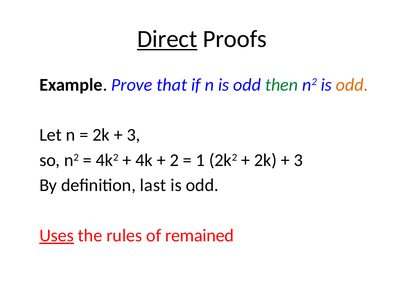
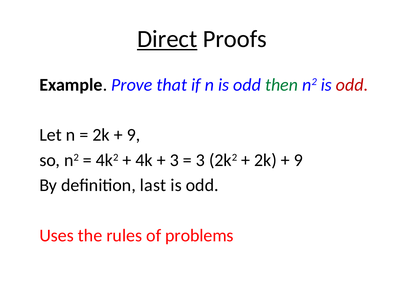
odd at (352, 85) colour: orange -> red
3 at (133, 135): 3 -> 9
2 at (174, 160): 2 -> 3
1 at (200, 160): 1 -> 3
3 at (299, 160): 3 -> 9
Uses underline: present -> none
remained: remained -> problems
